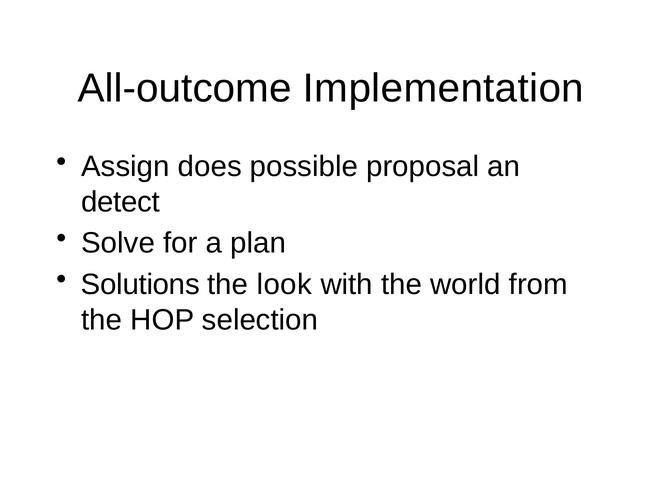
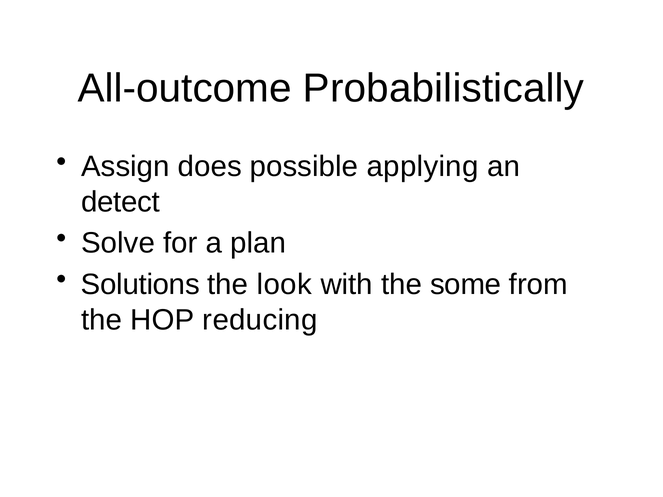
Implementation: Implementation -> Probabilistically
proposal: proposal -> applying
world: world -> some
selection: selection -> reducing
